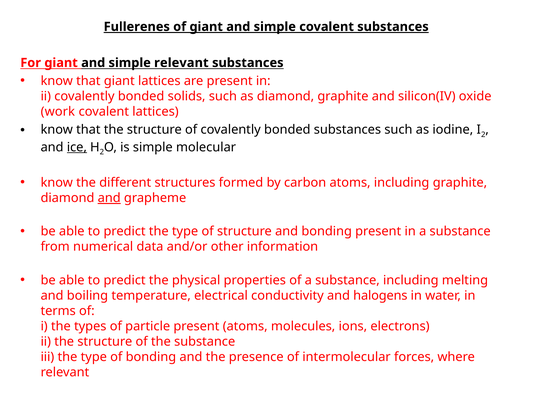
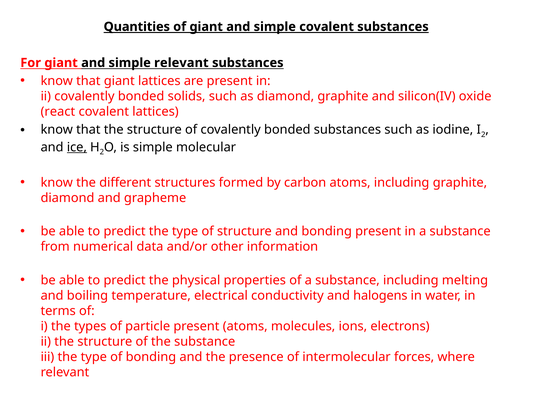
Fullerenes: Fullerenes -> Quantities
work: work -> react
and at (109, 198) underline: present -> none
